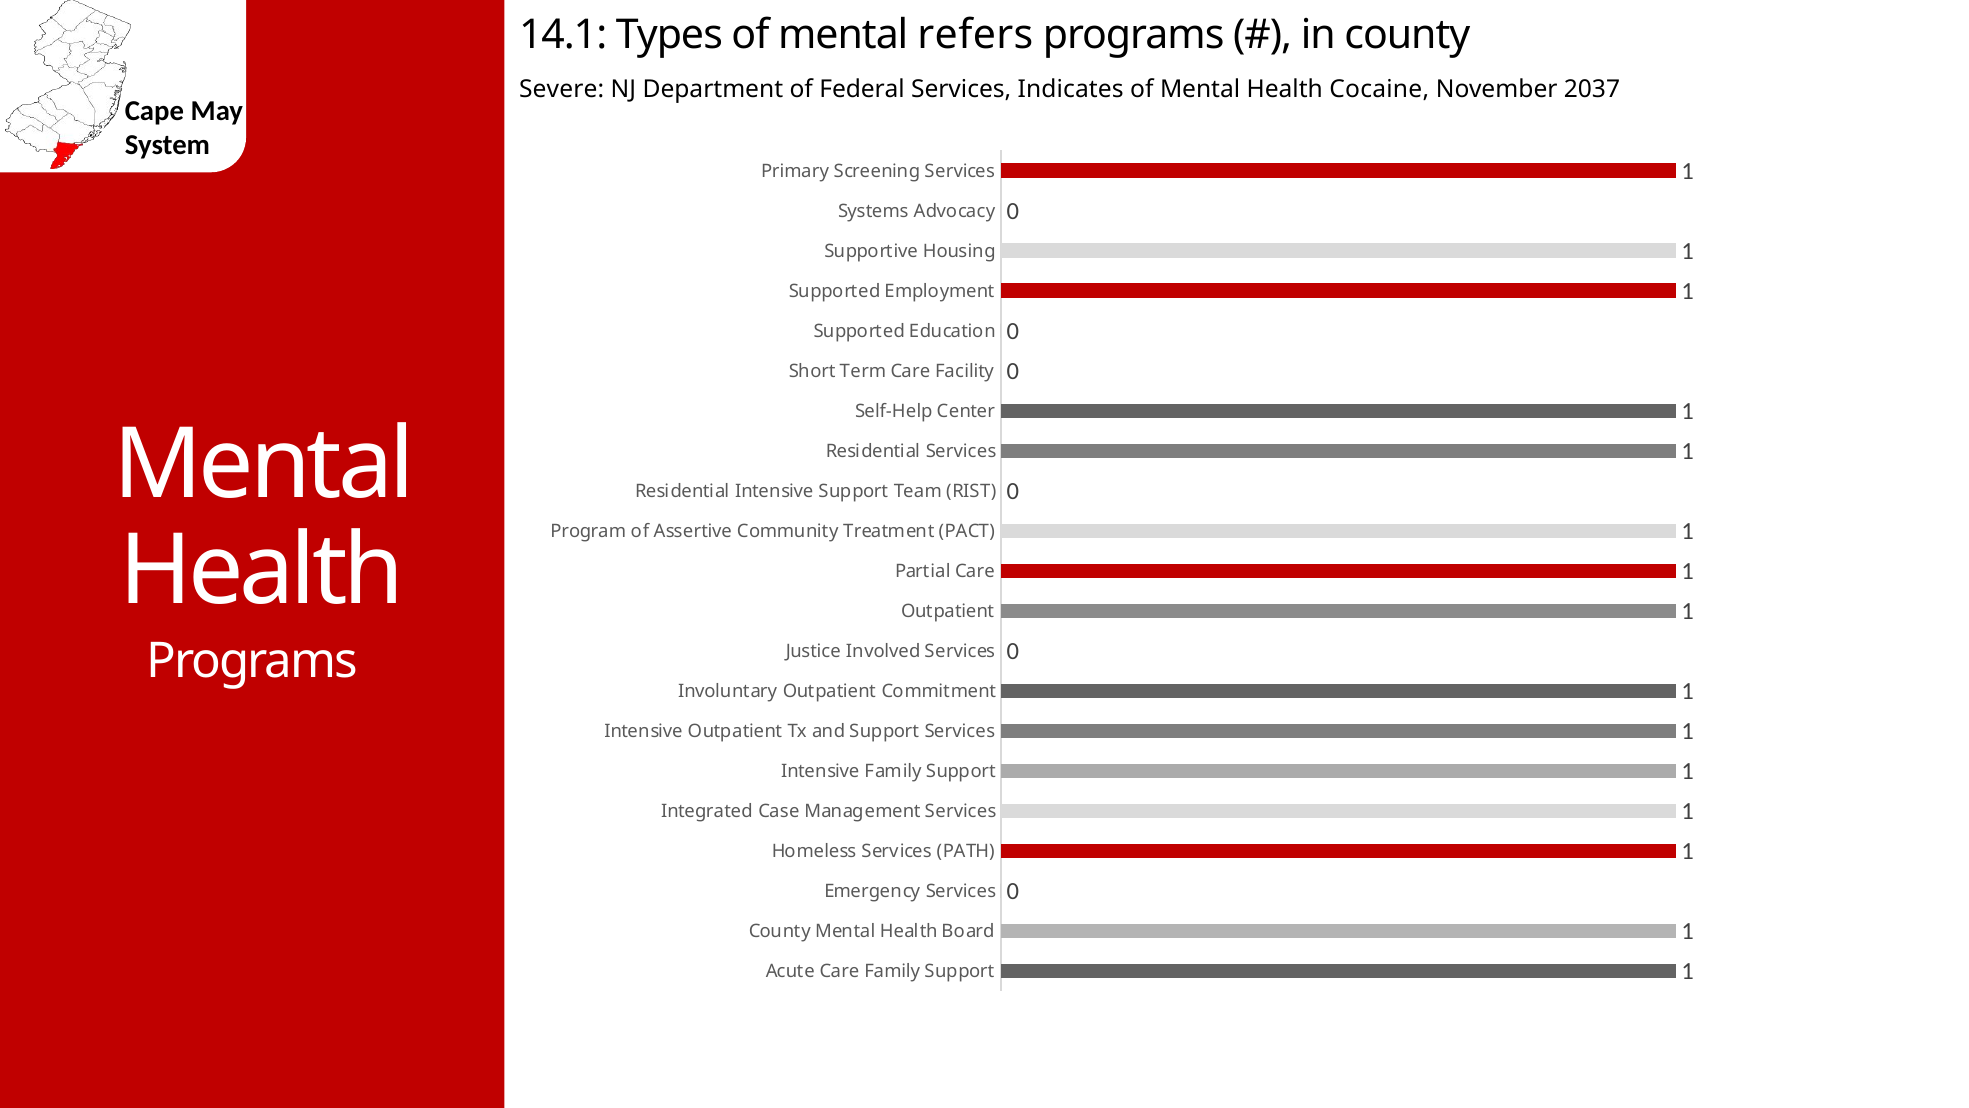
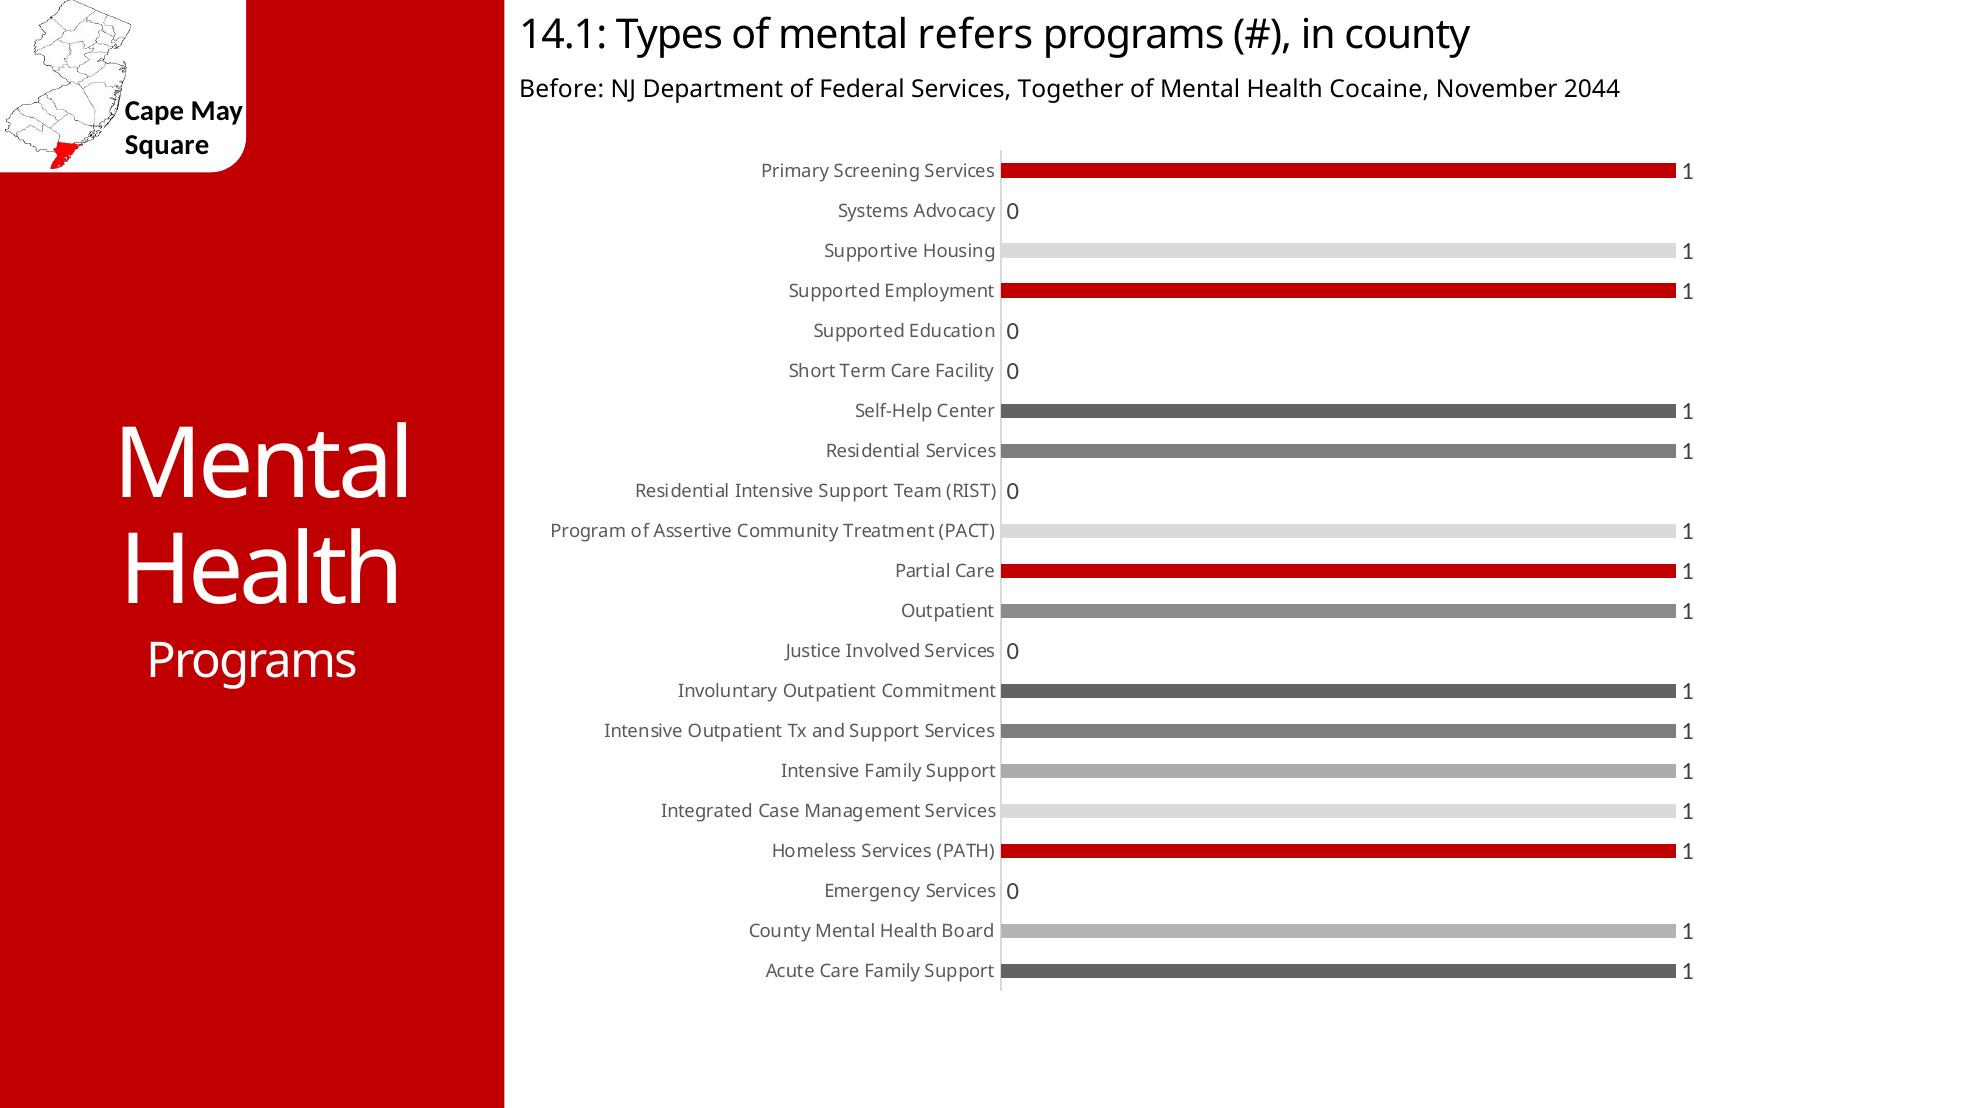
Severe: Severe -> Before
Indicates: Indicates -> Together
2037: 2037 -> 2044
System: System -> Square
